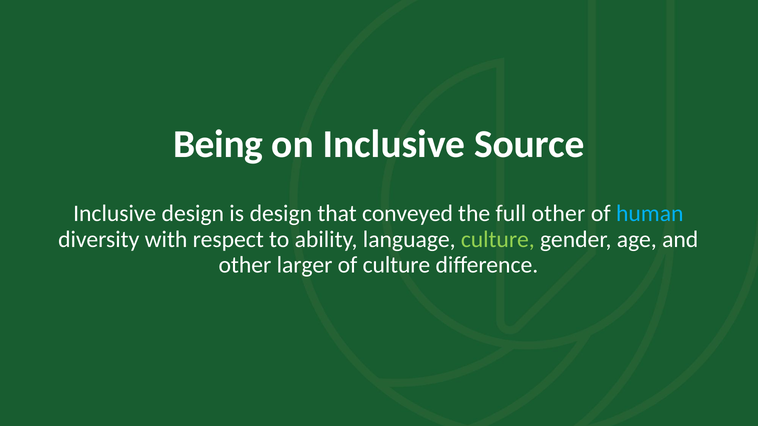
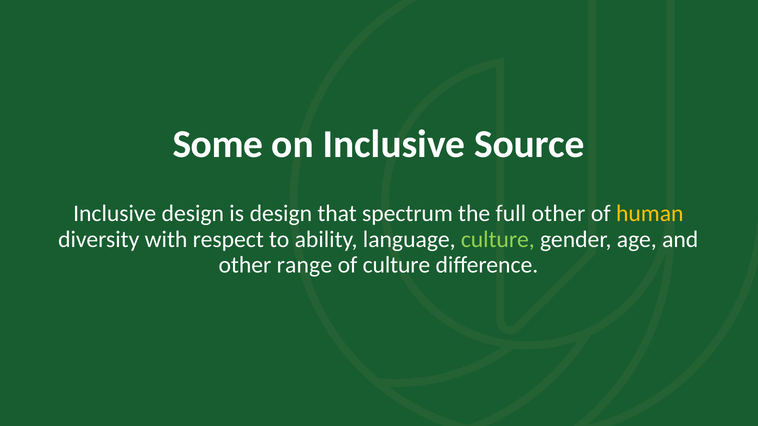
Being: Being -> Some
conveyed: conveyed -> spectrum
human colour: light blue -> yellow
larger: larger -> range
